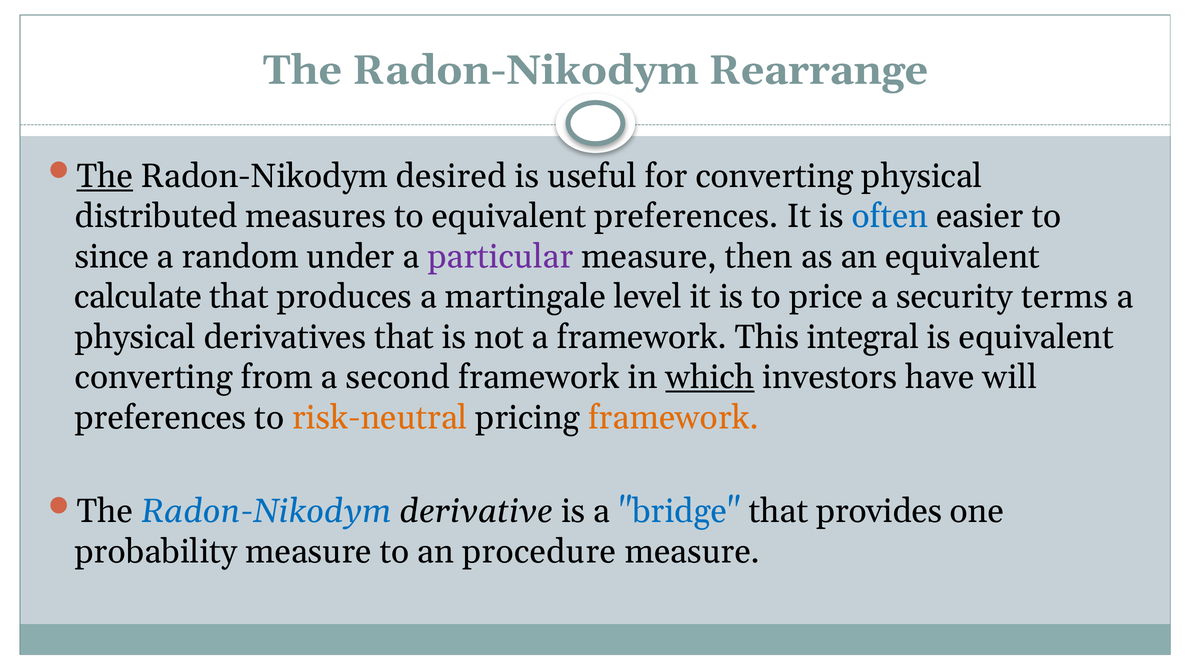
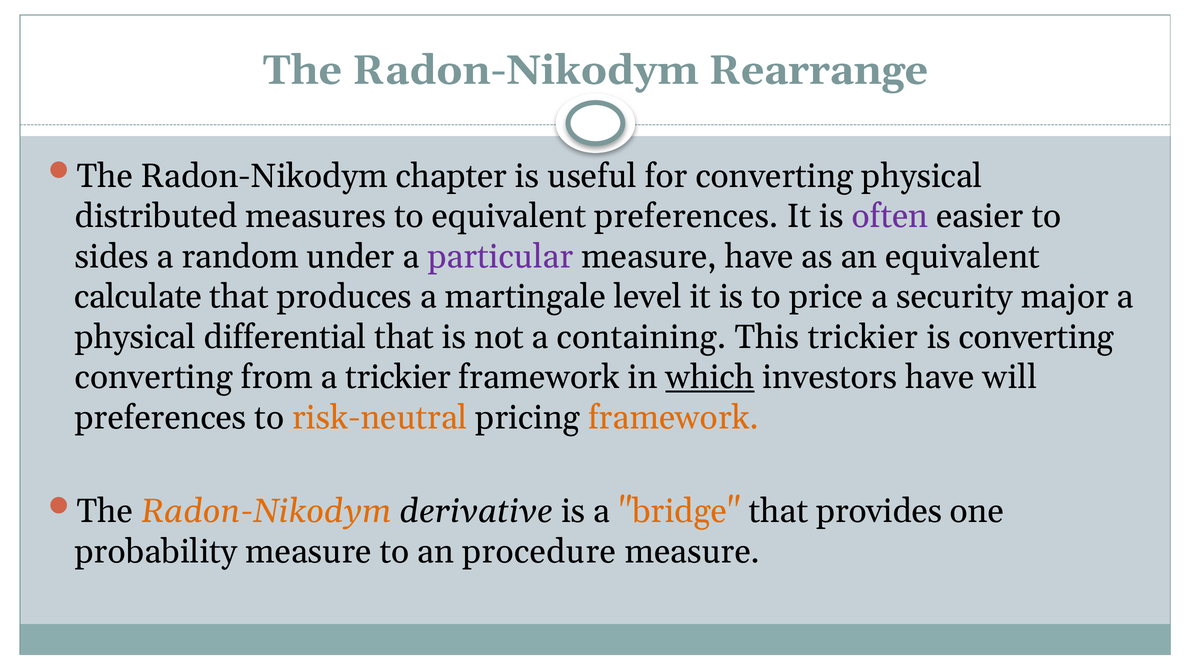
The at (105, 176) underline: present -> none
desired: desired -> chapter
often colour: blue -> purple
since: since -> sides
measure then: then -> have
terms: terms -> major
derivatives: derivatives -> differential
a framework: framework -> containing
This integral: integral -> trickier
is equivalent: equivalent -> converting
a second: second -> trickier
Radon-Nikodym at (266, 511) colour: blue -> orange
bridge colour: blue -> orange
